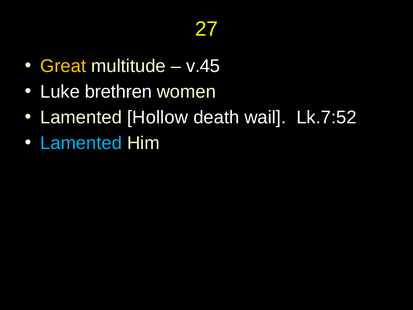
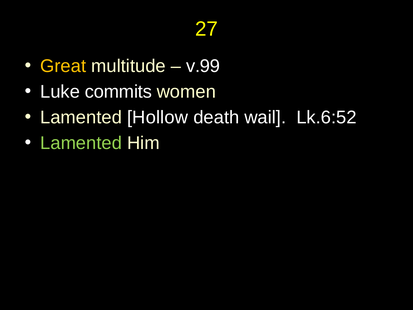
v.45: v.45 -> v.99
brethren: brethren -> commits
Lk.7:52: Lk.7:52 -> Lk.6:52
Lamented at (81, 143) colour: light blue -> light green
